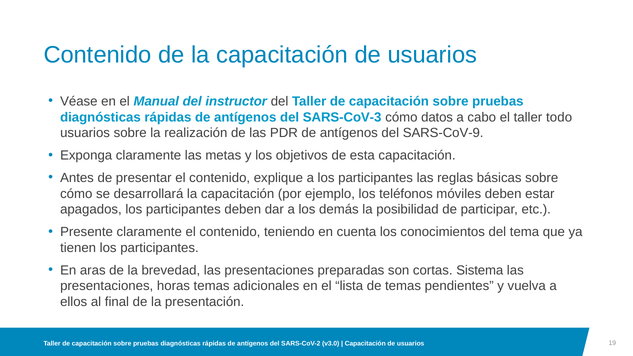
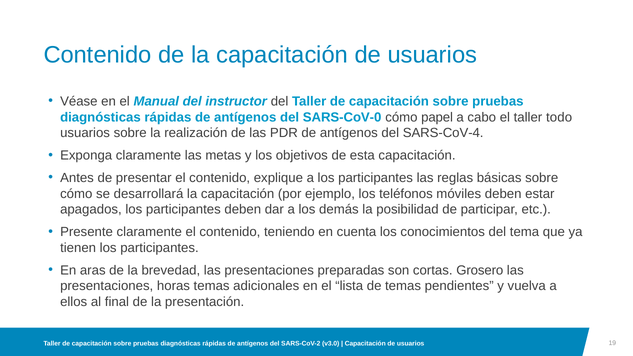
SARS-CoV-3: SARS-CoV-3 -> SARS-CoV-0
datos: datos -> papel
SARS-CoV-9: SARS-CoV-9 -> SARS-CoV-4
Sistema: Sistema -> Grosero
